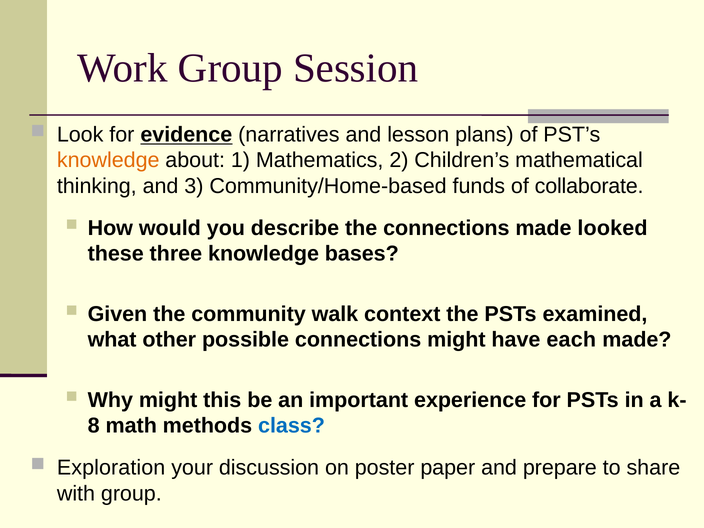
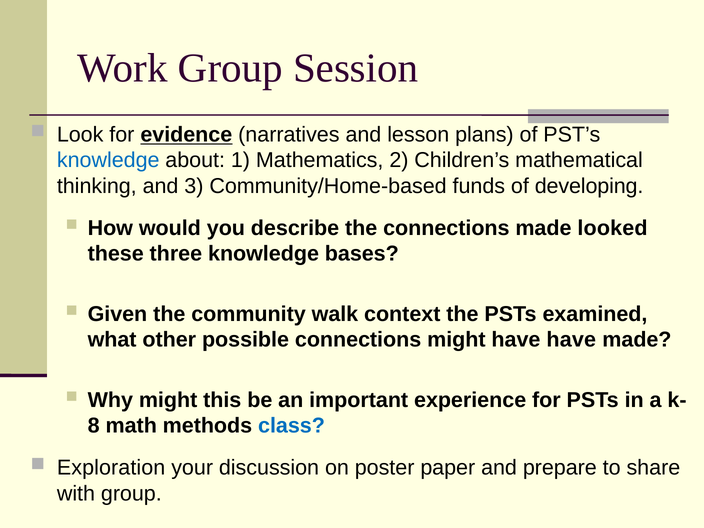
knowledge at (108, 160) colour: orange -> blue
collaborate: collaborate -> developing
have each: each -> have
